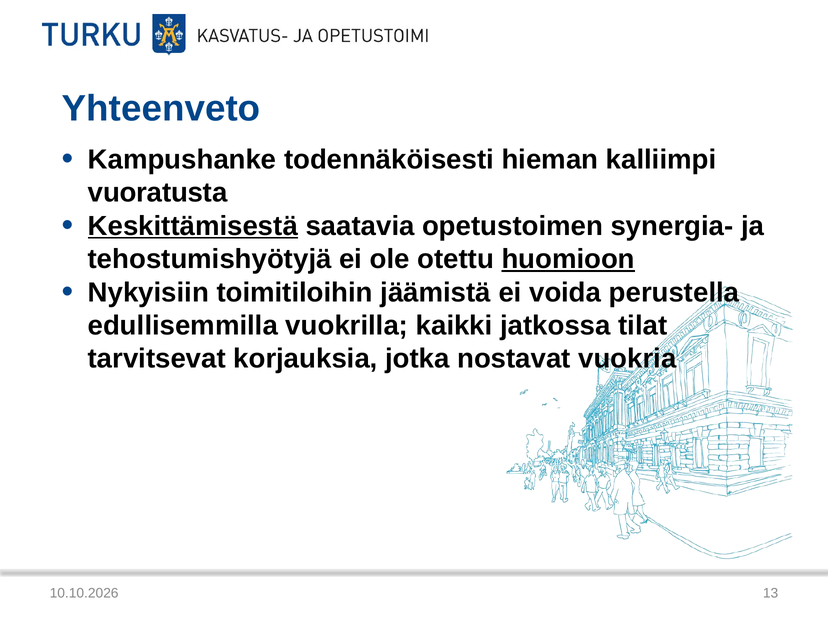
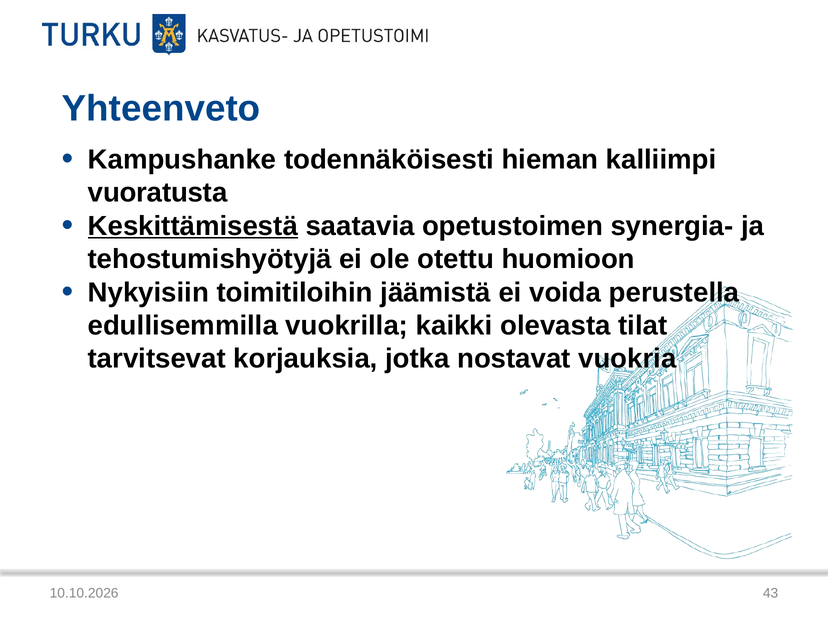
huomioon underline: present -> none
jatkossa: jatkossa -> olevasta
13: 13 -> 43
